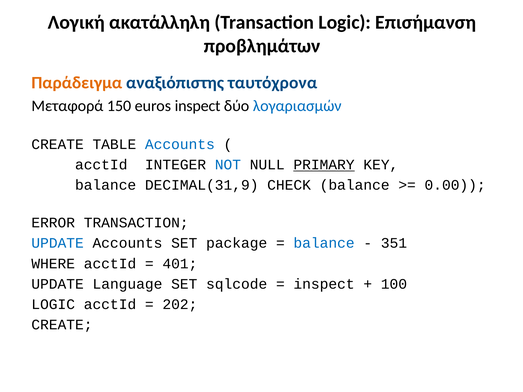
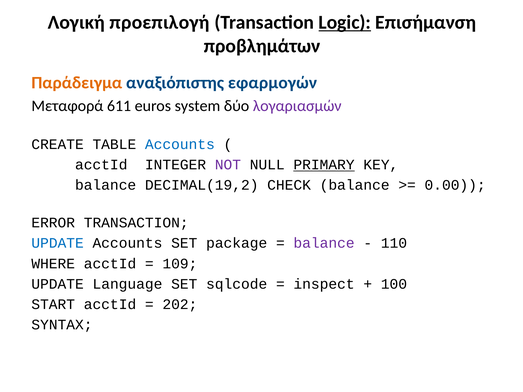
ακατάλληλη: ακατάλληλη -> προεπιλογή
Logic at (345, 22) underline: none -> present
ταυτόχρονα: ταυτόχρονα -> εφαρμογών
150: 150 -> 611
euros inspect: inspect -> system
λογαριασμών colour: blue -> purple
NOT colour: blue -> purple
DECIMAL(31,9: DECIMAL(31,9 -> DECIMAL(19,2
balance at (324, 243) colour: blue -> purple
351: 351 -> 110
401: 401 -> 109
LOGIC at (53, 304): LOGIC -> START
CREATE at (62, 325): CREATE -> SYNTAX
